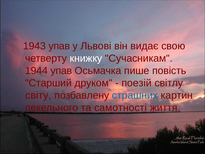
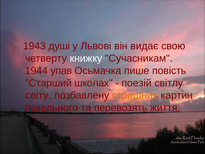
1943 упав: упав -> душі
друком: друком -> школах
страшних colour: blue -> orange
самотності: самотності -> перевозять
